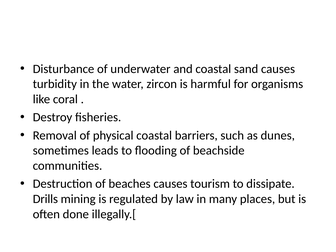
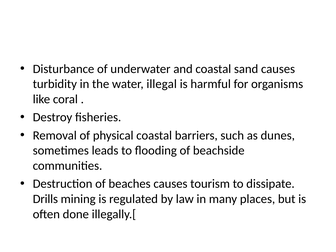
zircon: zircon -> illegal
